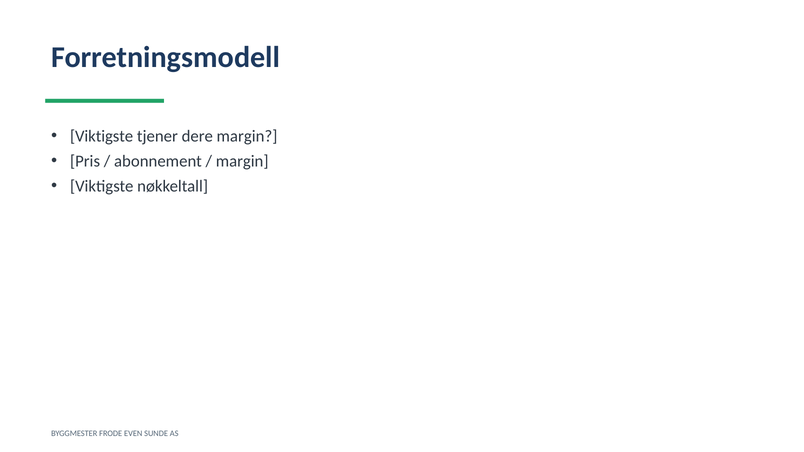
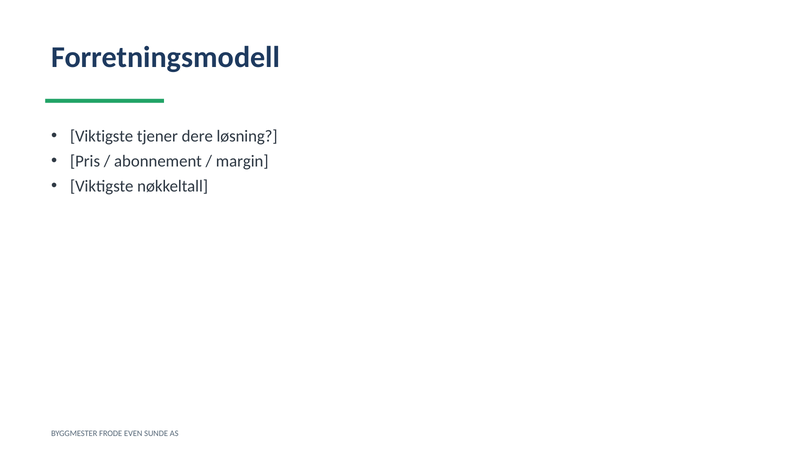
dere margin: margin -> løsning
